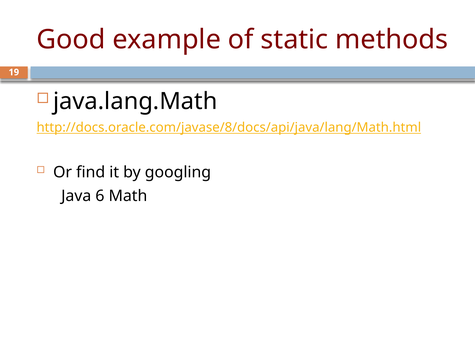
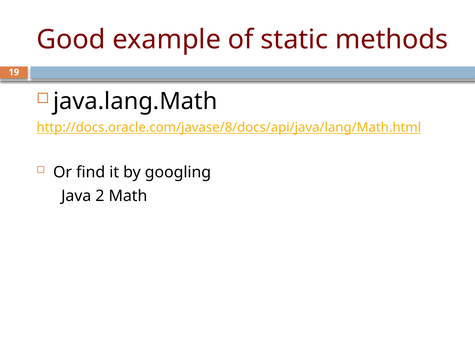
6: 6 -> 2
